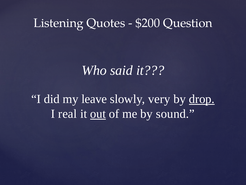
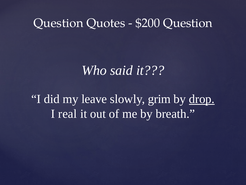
Listening at (58, 23): Listening -> Question
very: very -> grim
out underline: present -> none
sound: sound -> breath
